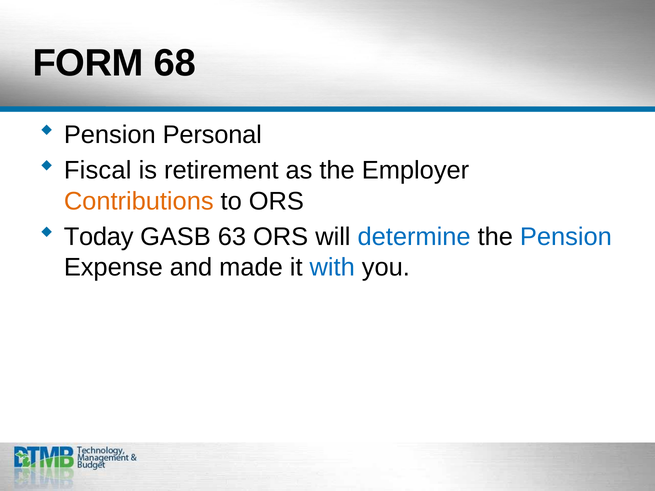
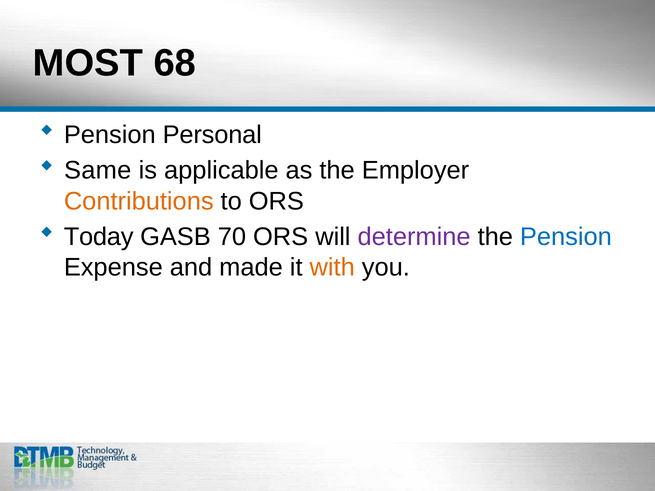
FORM: FORM -> MOST
Fiscal: Fiscal -> Same
retirement: retirement -> applicable
63: 63 -> 70
determine colour: blue -> purple
with colour: blue -> orange
